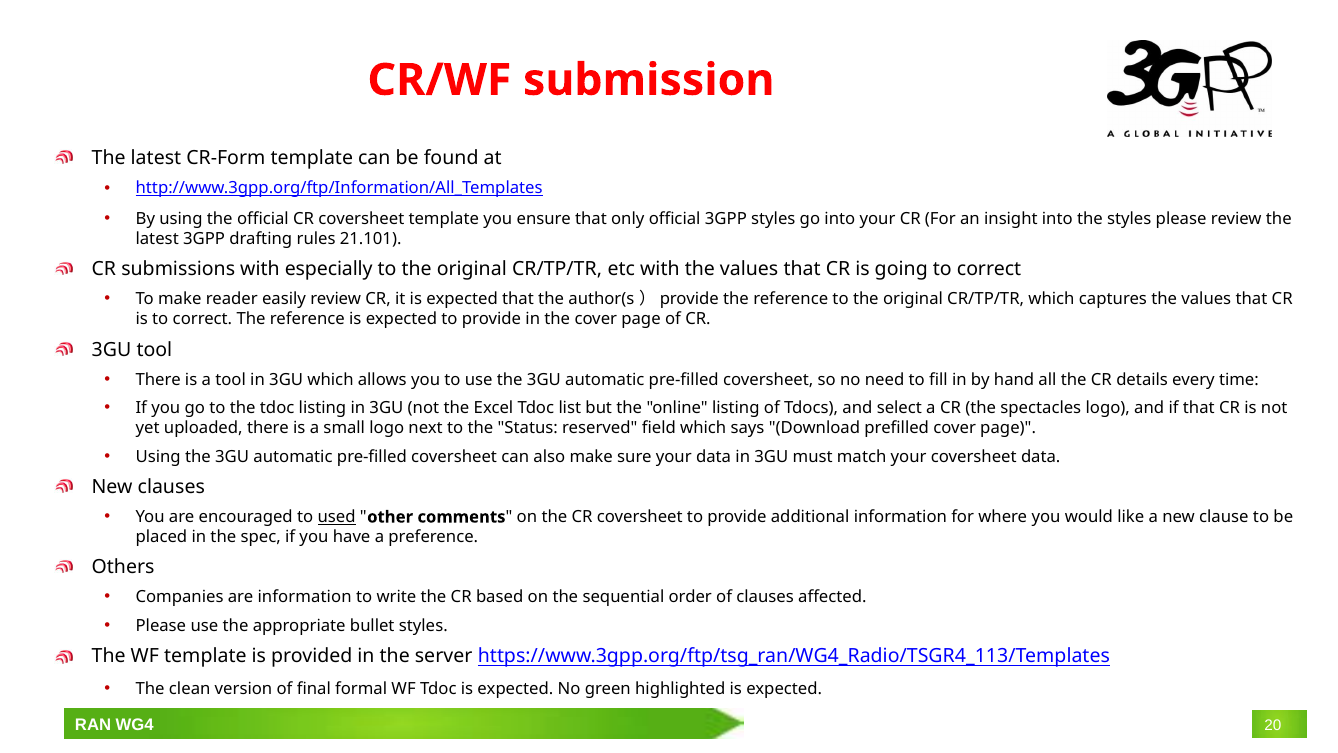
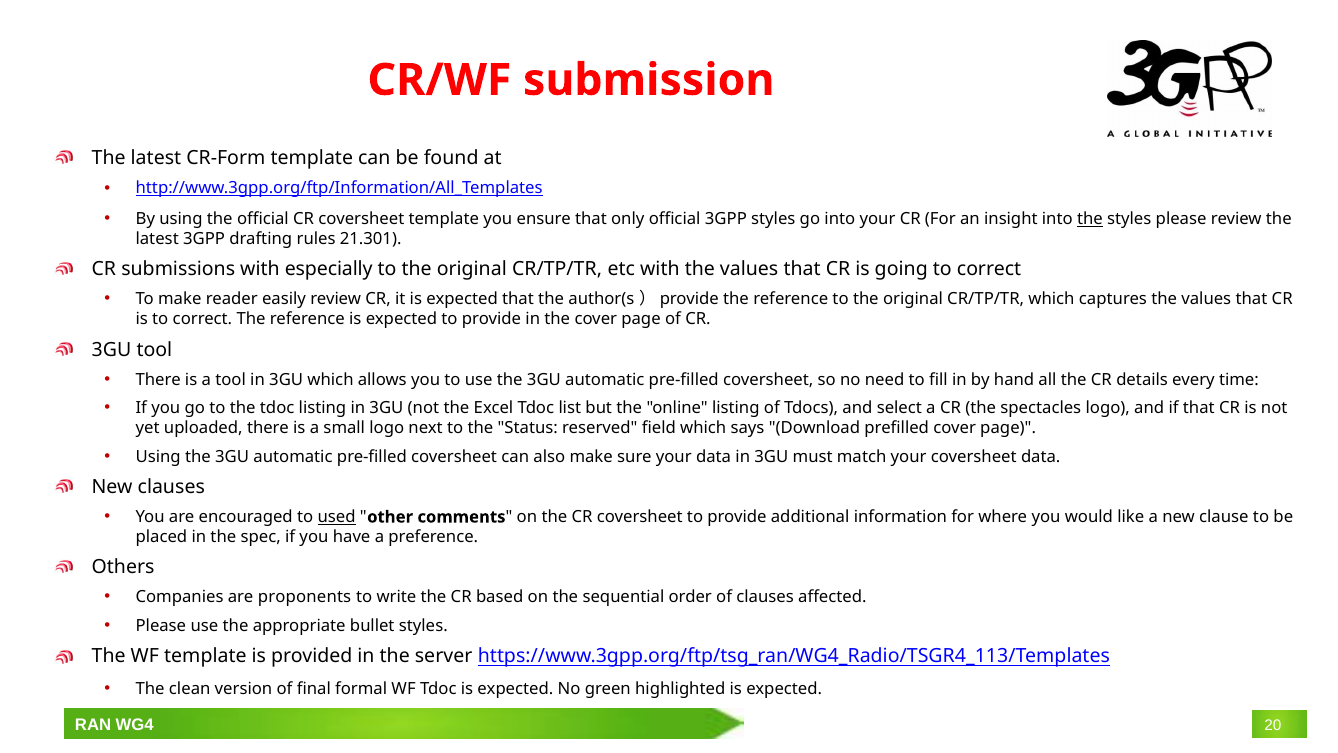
the at (1090, 219) underline: none -> present
21.101: 21.101 -> 21.301
are information: information -> proponents
